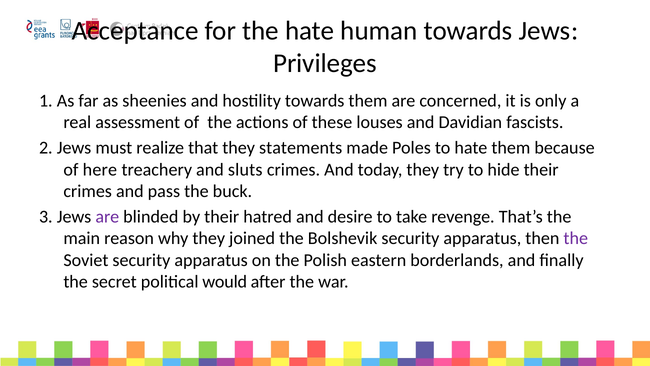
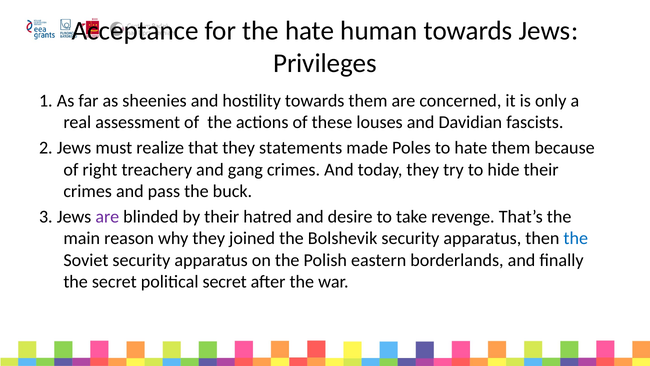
here: here -> right
sluts: sluts -> gang
the at (576, 238) colour: purple -> blue
political would: would -> secret
